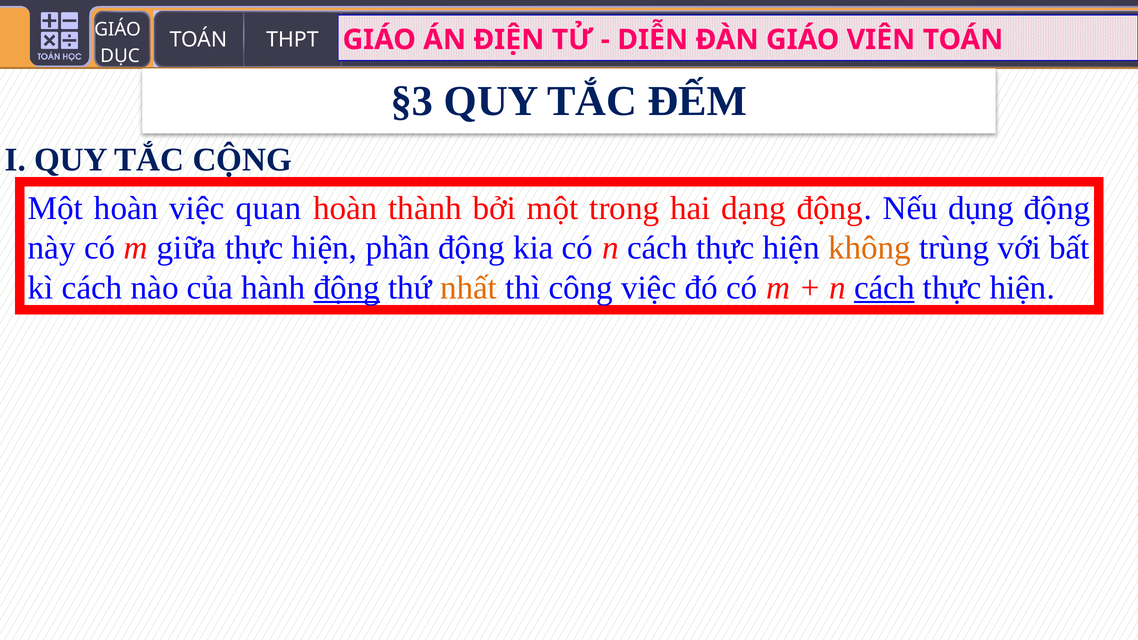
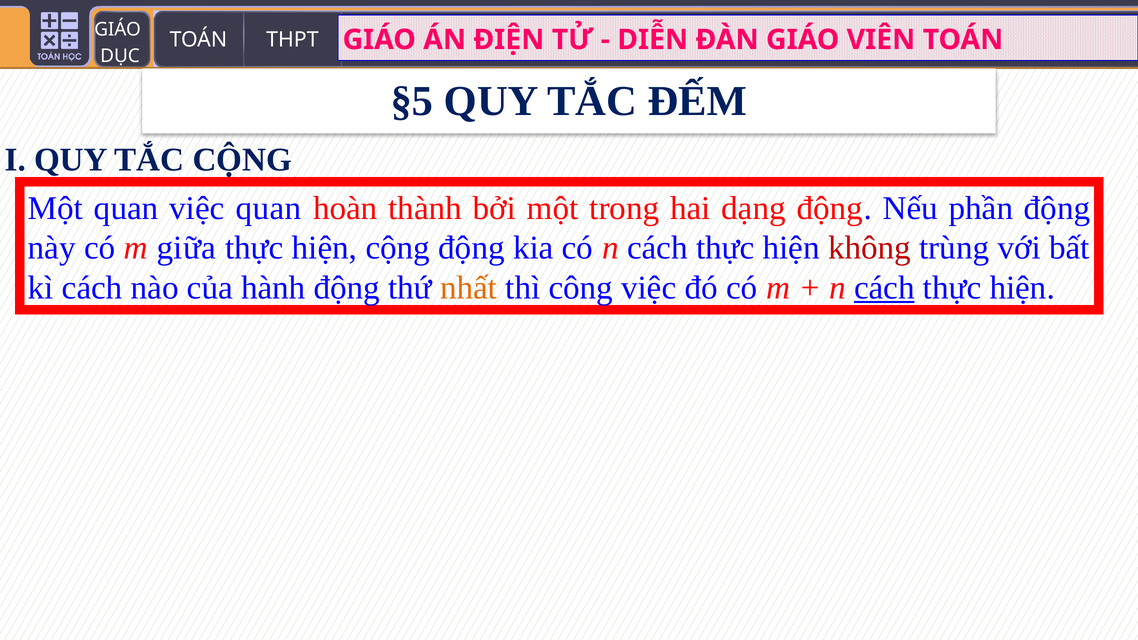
§3: §3 -> §5
Một hoàn: hoàn -> quan
dụng: dụng -> phần
hiện phần: phần -> cộng
không colour: orange -> red
động at (347, 288) underline: present -> none
